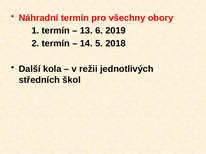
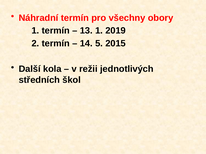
13 6: 6 -> 1
2018: 2018 -> 2015
